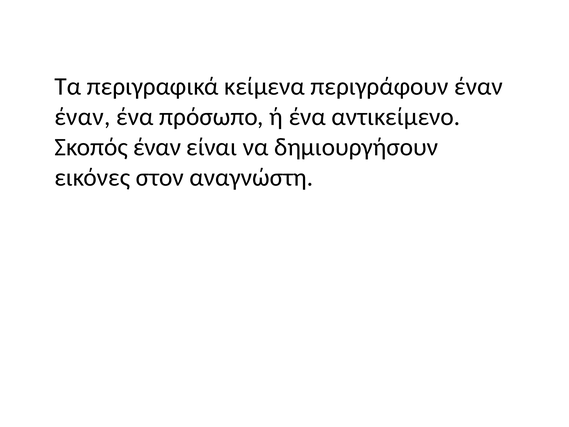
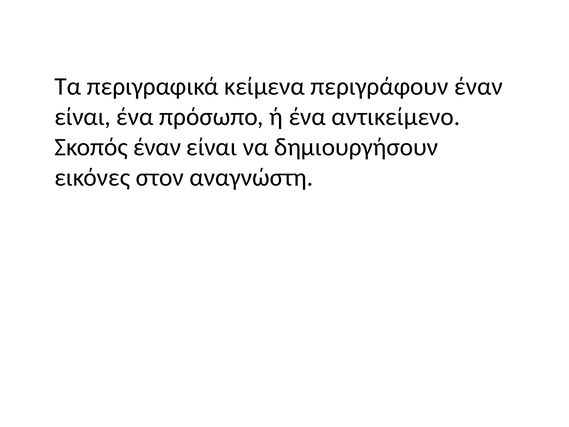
έναν at (82, 117): έναν -> είναι
